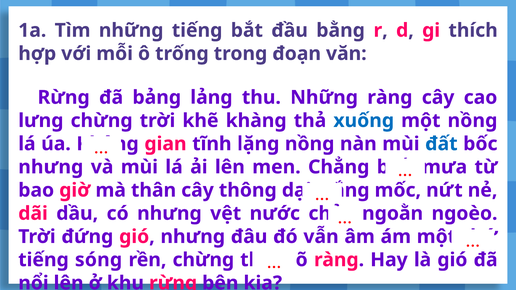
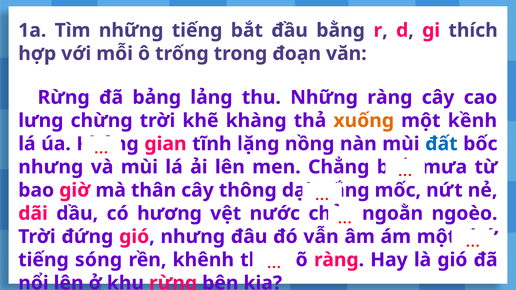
xuống colour: blue -> orange
một nồng: nồng -> kềnh
có nhưng: nhưng -> hương
rền chừng: chừng -> khênh
